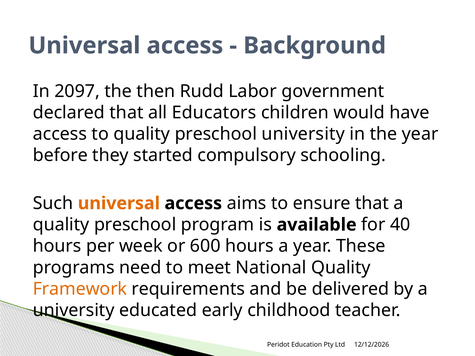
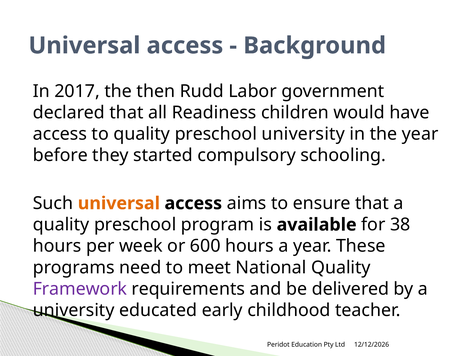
2097: 2097 -> 2017
Educators: Educators -> Readiness
40: 40 -> 38
Framework colour: orange -> purple
